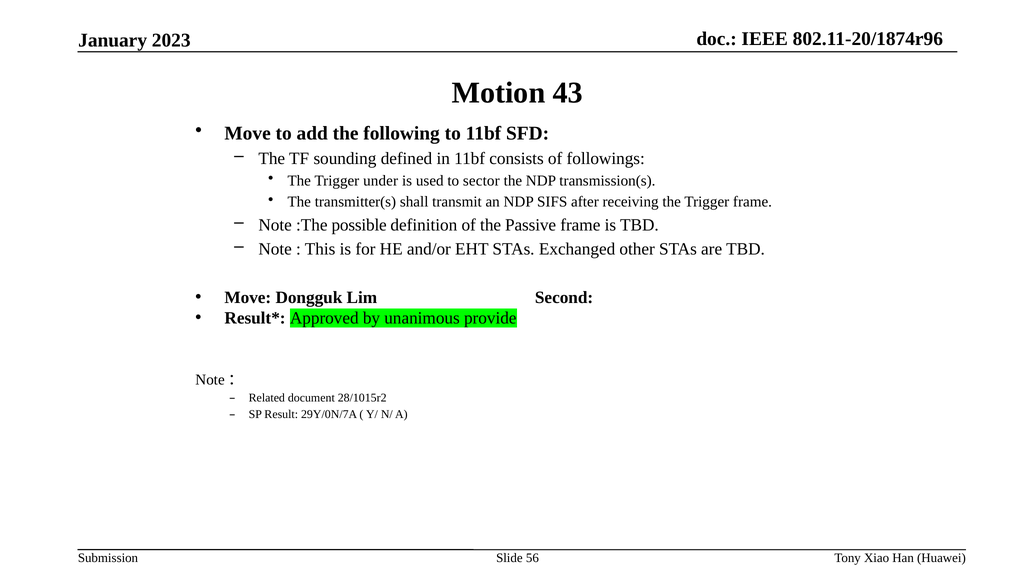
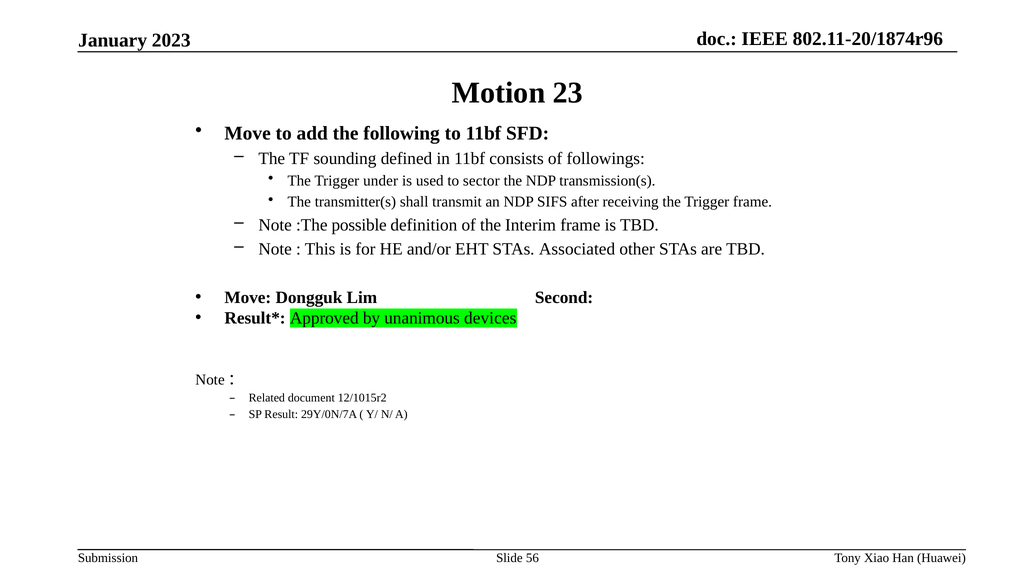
43: 43 -> 23
Passive: Passive -> Interim
Exchanged: Exchanged -> Associated
provide: provide -> devices
28/1015r2: 28/1015r2 -> 12/1015r2
